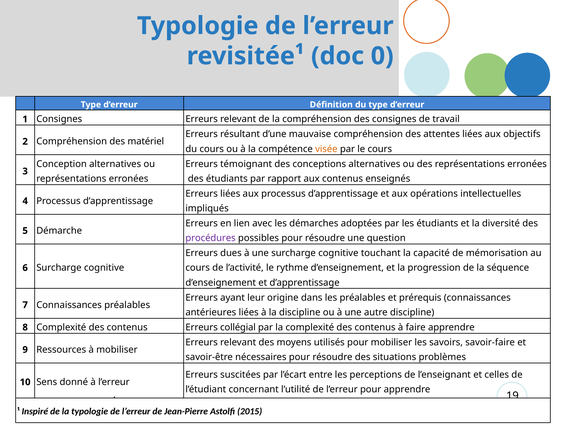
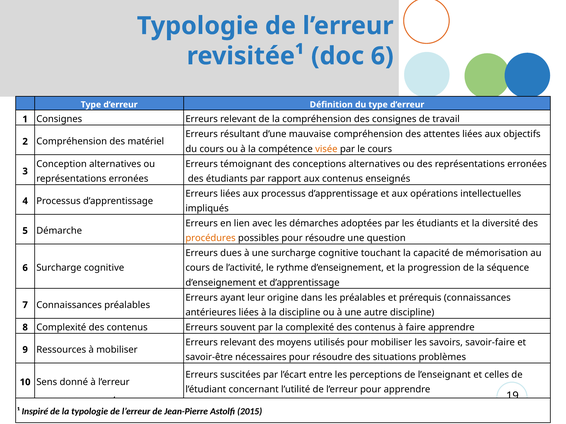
doc 0: 0 -> 6
procédures colour: purple -> orange
collégial: collégial -> souvent
